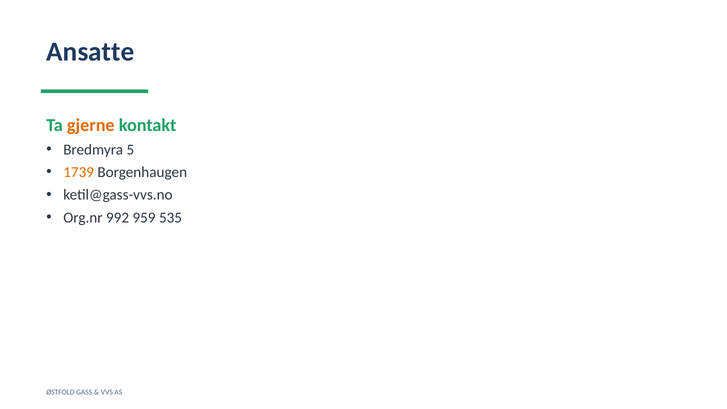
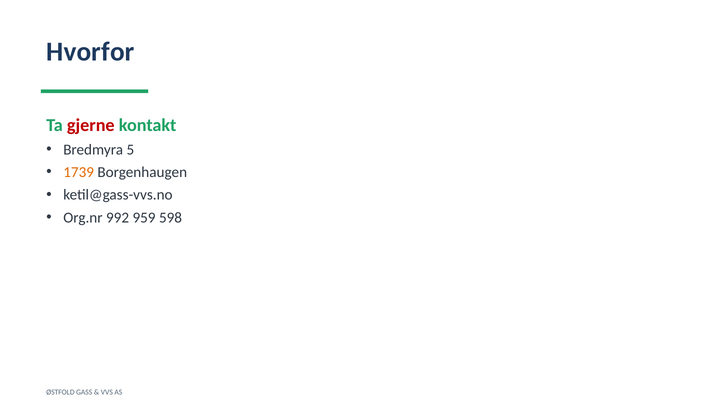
Ansatte: Ansatte -> Hvorfor
gjerne colour: orange -> red
535: 535 -> 598
